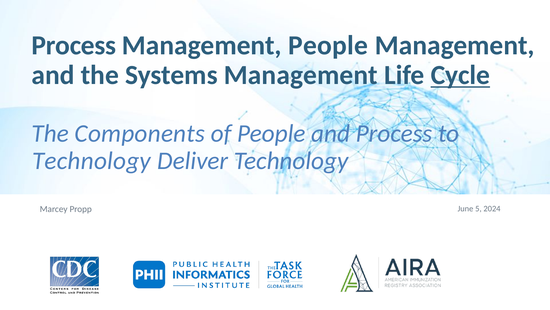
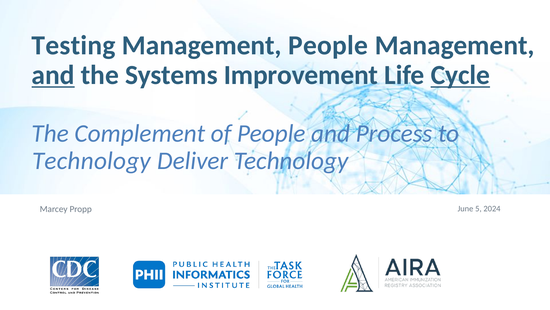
Process at (74, 45): Process -> Testing
and at (53, 75) underline: none -> present
Systems Management: Management -> Improvement
Components: Components -> Complement
